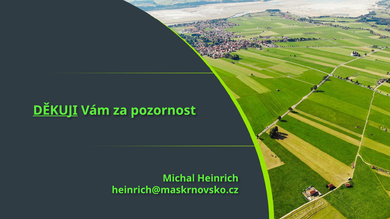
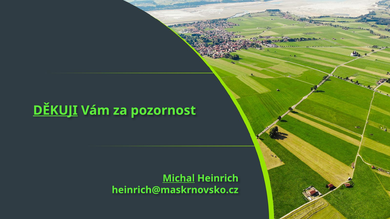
Michal underline: none -> present
